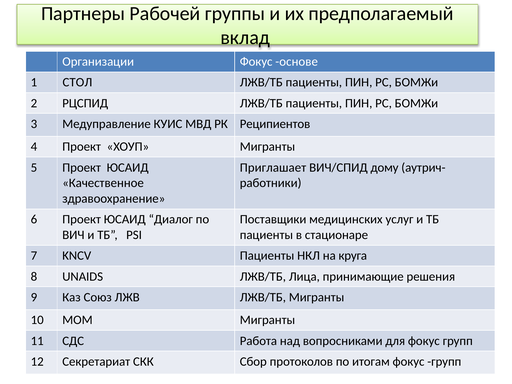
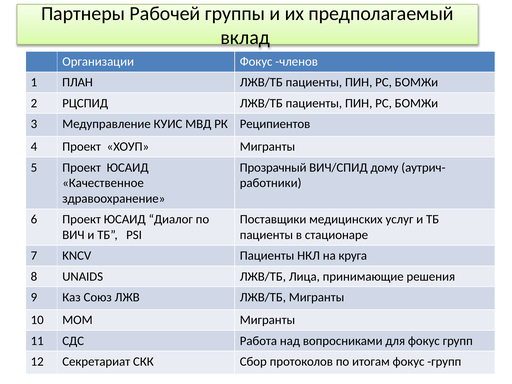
основе: основе -> членов
СТОЛ: СТОЛ -> ПЛАН
Приглашает: Приглашает -> Прозрачный
